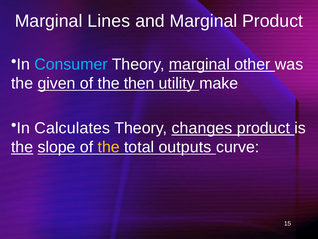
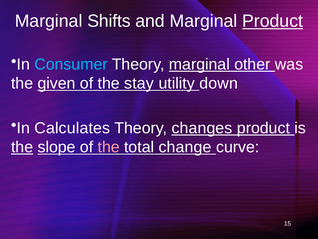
Lines: Lines -> Shifts
Product at (273, 21) underline: none -> present
then: then -> stay
make: make -> down
the at (109, 147) colour: yellow -> pink
outputs: outputs -> change
